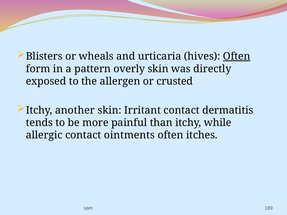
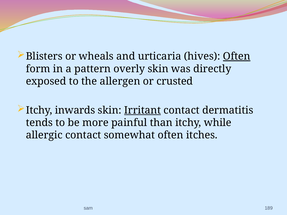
another: another -> inwards
Irritant underline: none -> present
ointments: ointments -> somewhat
